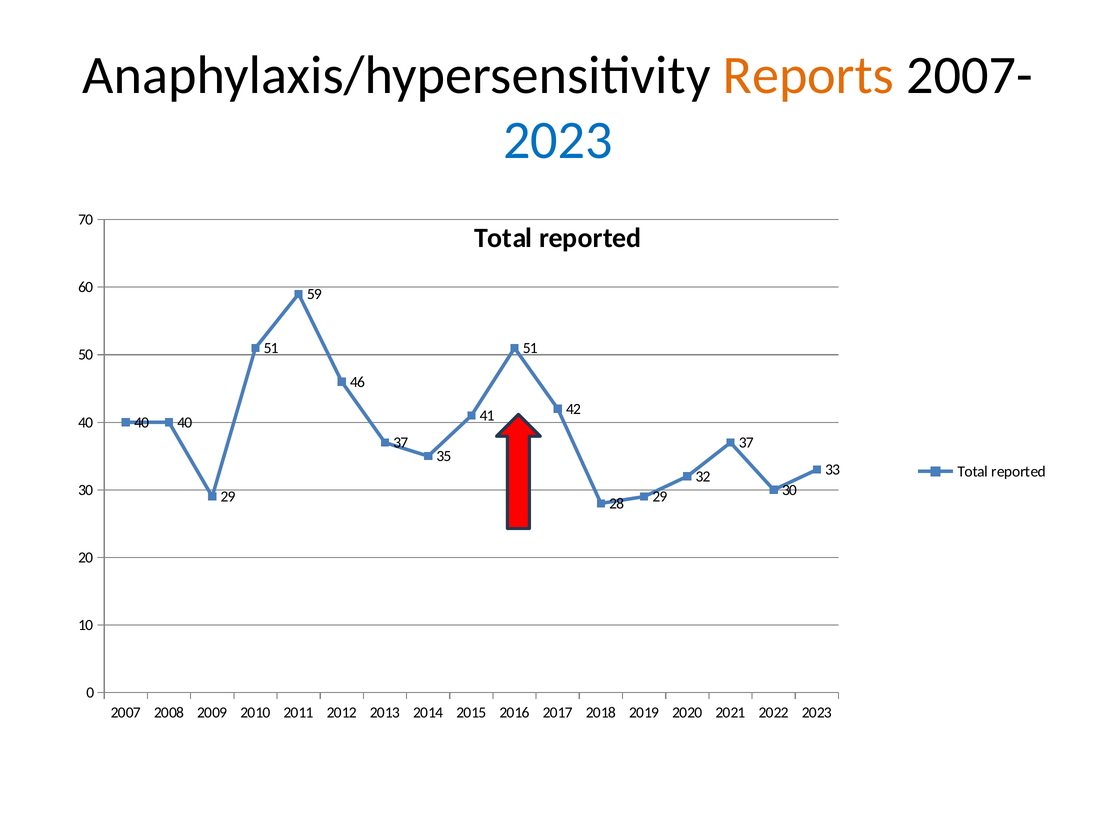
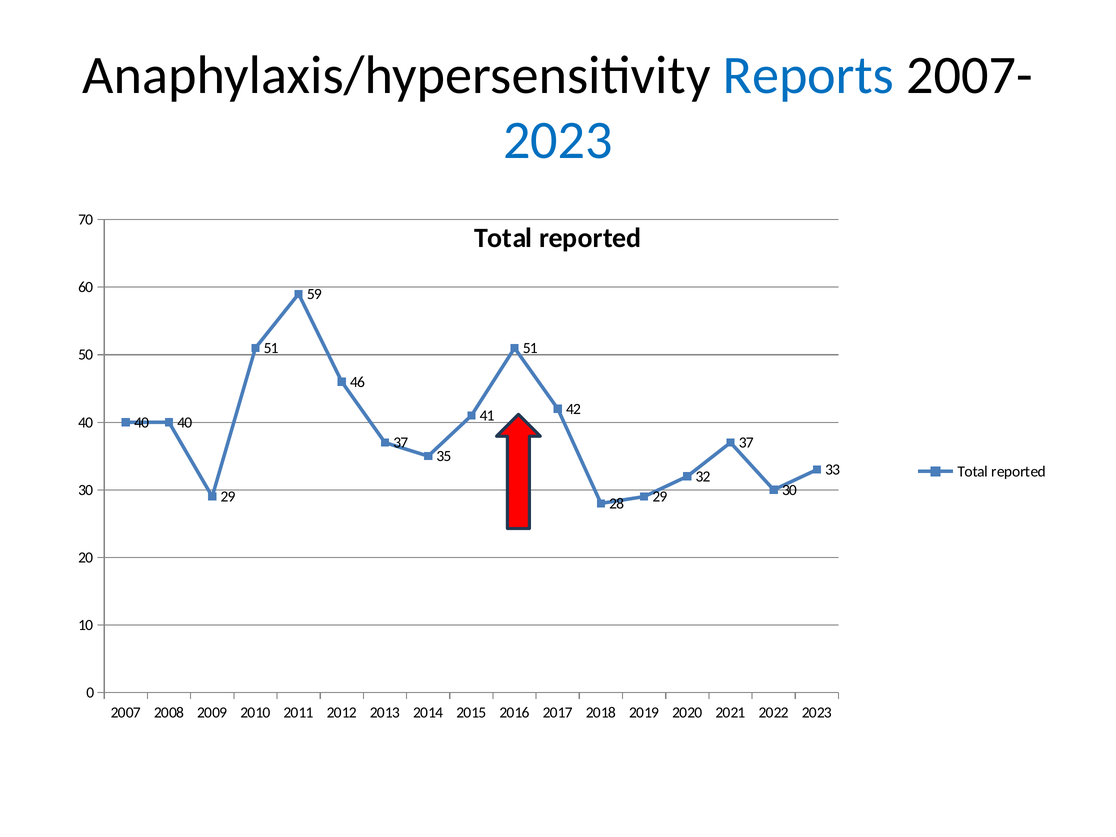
Reports colour: orange -> blue
